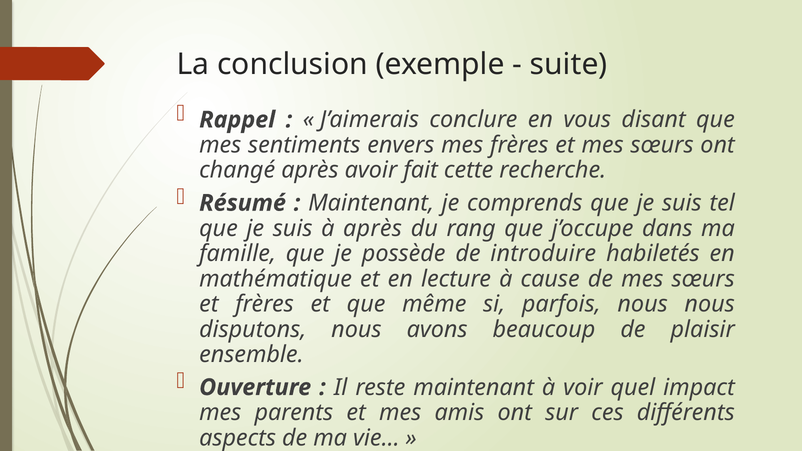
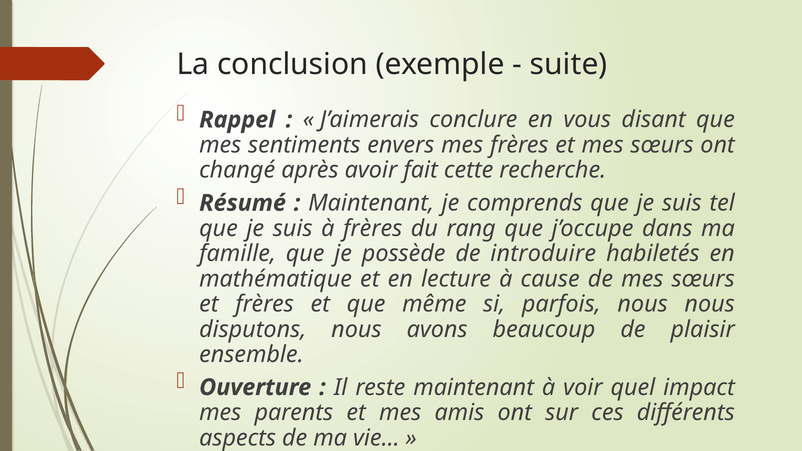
à après: après -> frères
